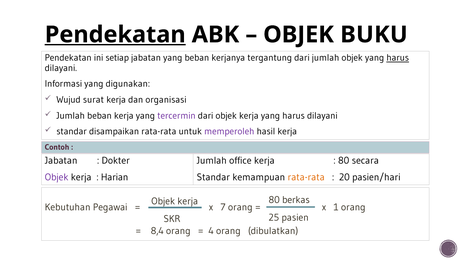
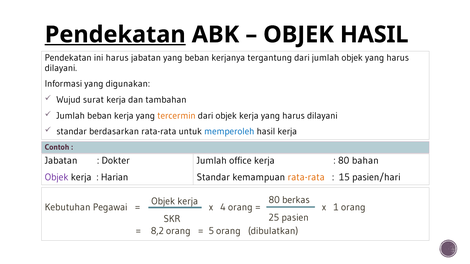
OBJEK BUKU: BUKU -> HASIL
ini setiap: setiap -> harus
harus at (398, 58) underline: present -> none
organisasi: organisasi -> tambahan
tercermin colour: purple -> orange
disampaikan: disampaikan -> berdasarkan
memperoleh colour: purple -> blue
secara: secara -> bahan
20: 20 -> 15
7: 7 -> 4
8,4: 8,4 -> 8,2
4: 4 -> 5
